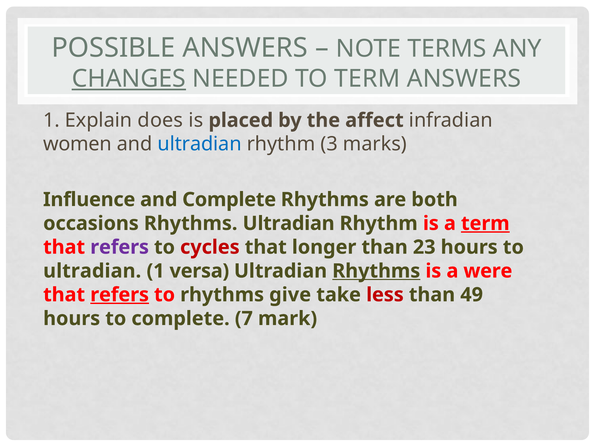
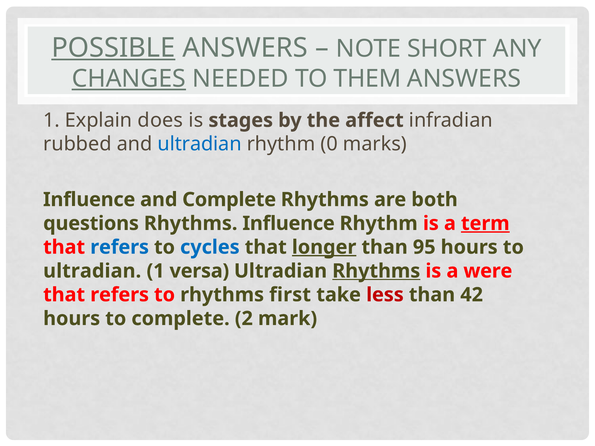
POSSIBLE underline: none -> present
TERMS: TERMS -> SHORT
TO TERM: TERM -> THEM
placed: placed -> stages
women: women -> rubbed
3: 3 -> 0
occasions: occasions -> questions
Rhythms Ultradian: Ultradian -> Influence
refers at (120, 247) colour: purple -> blue
cycles colour: red -> blue
longer underline: none -> present
23: 23 -> 95
refers at (120, 295) underline: present -> none
give: give -> first
49: 49 -> 42
7: 7 -> 2
